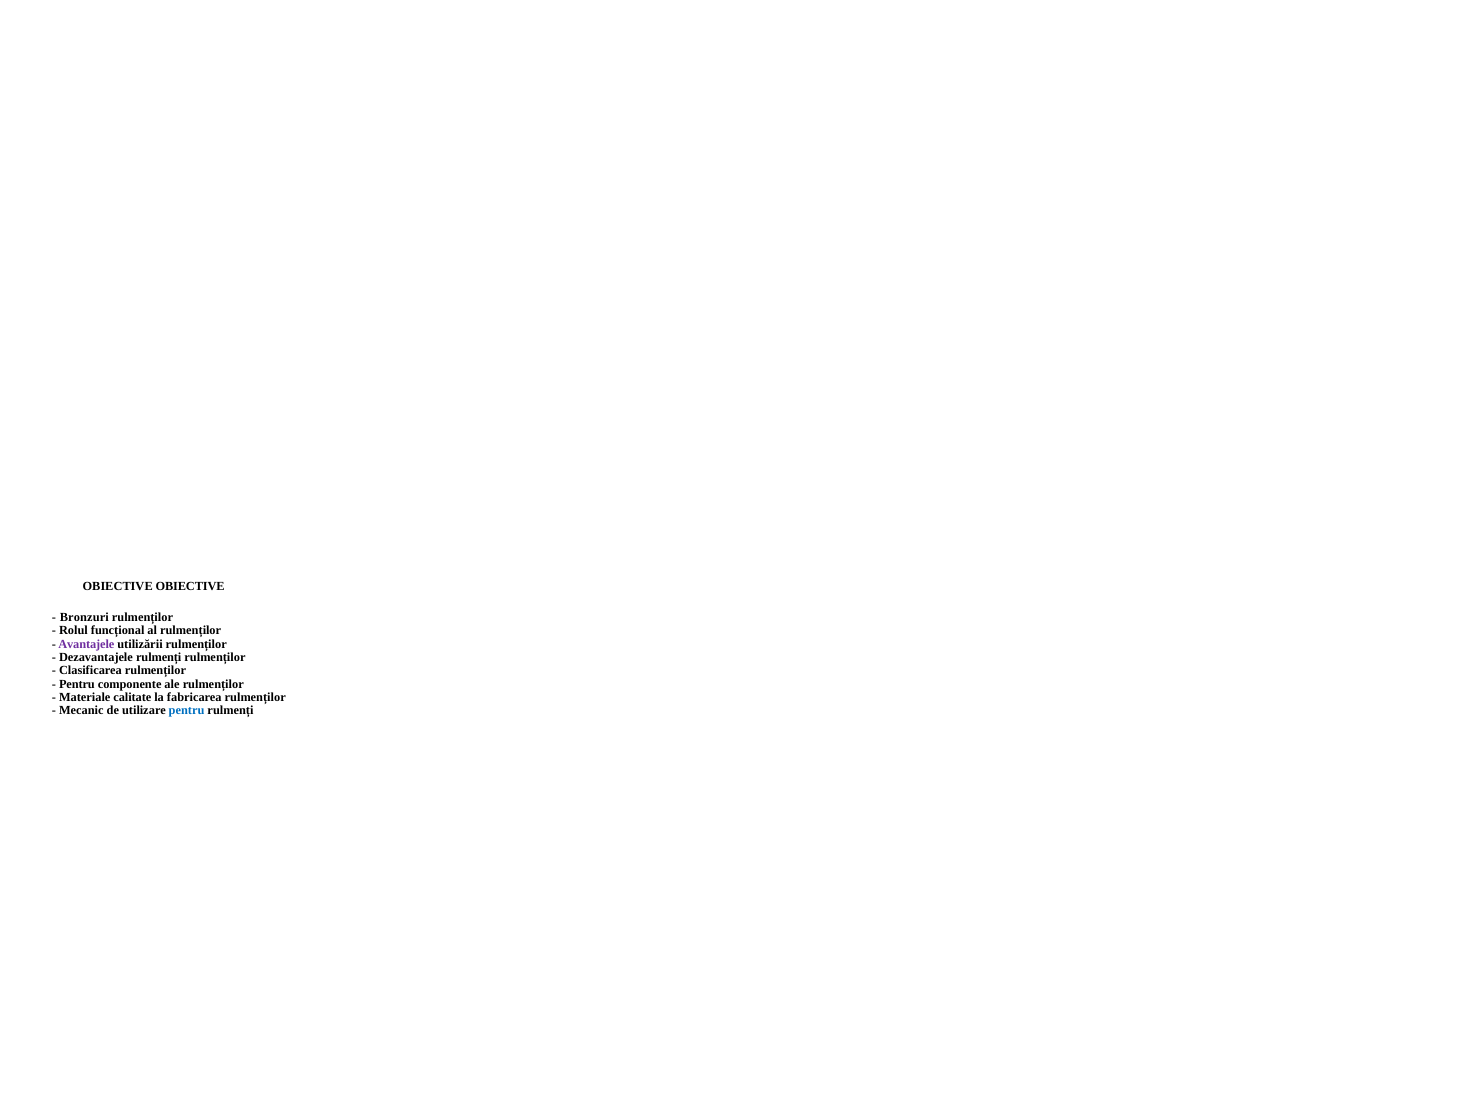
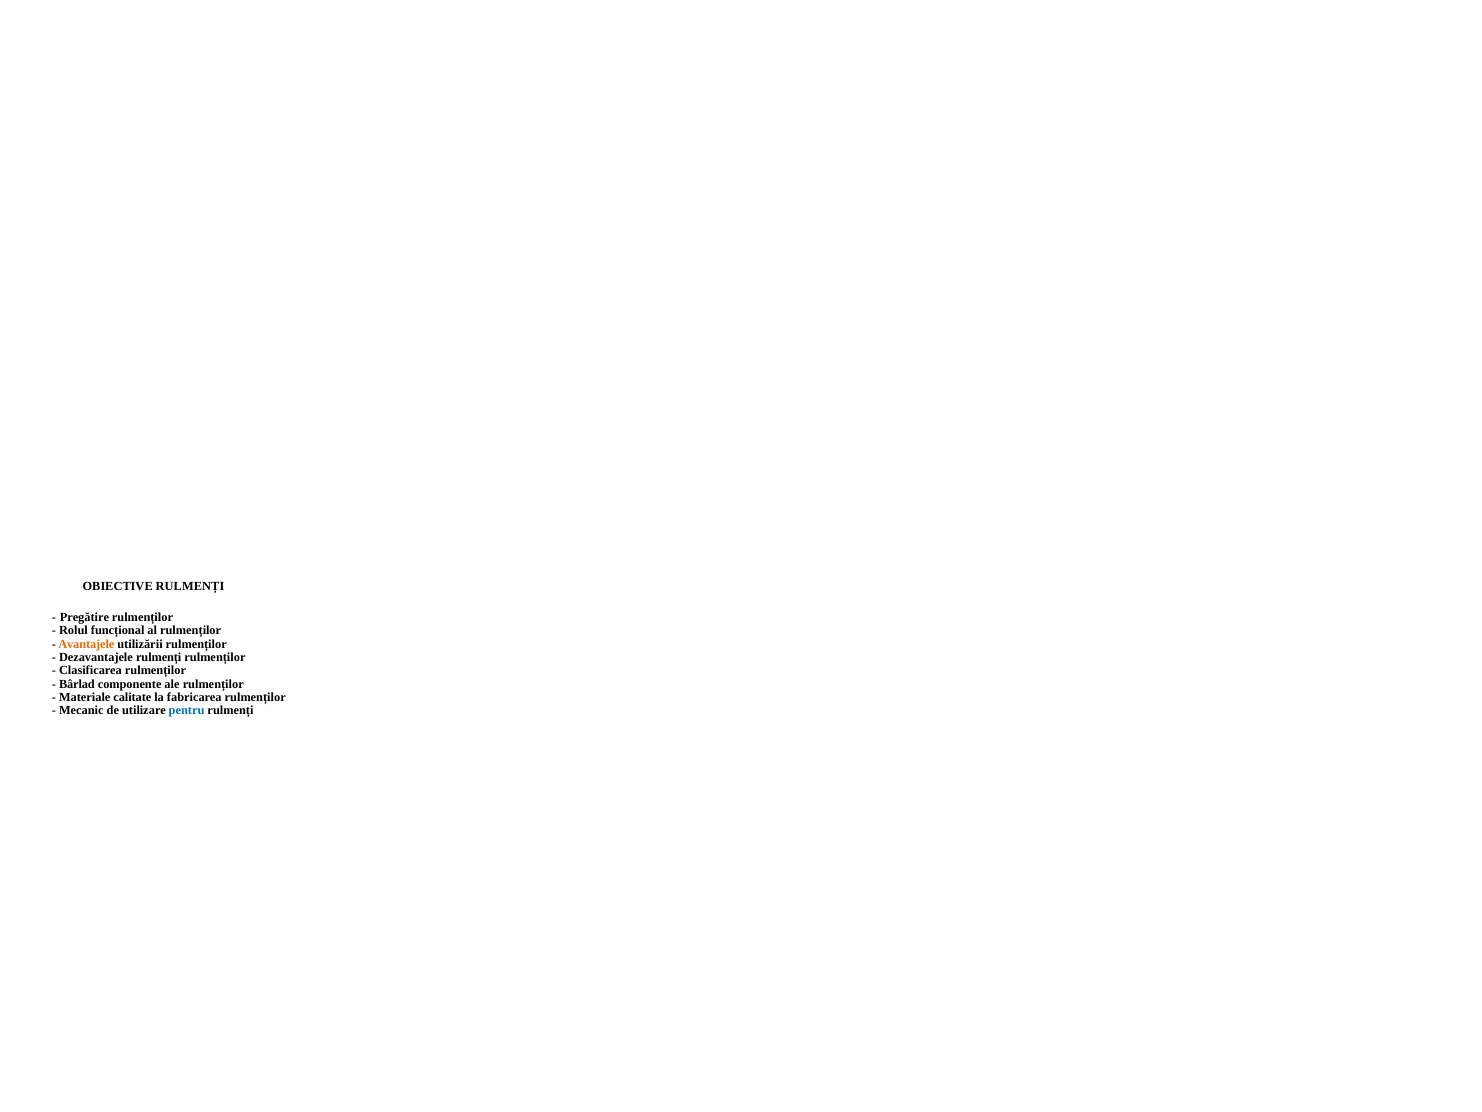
OBIECTIVE OBIECTIVE: OBIECTIVE -> RULMENȚI
Bronzuri: Bronzuri -> Pregătire
Avantajele colour: purple -> orange
Pentru at (77, 684): Pentru -> Bârlad
